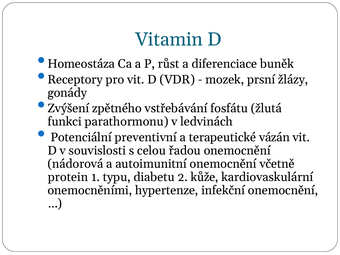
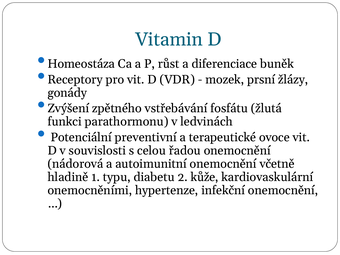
vázán: vázán -> ovoce
protein: protein -> hladině
